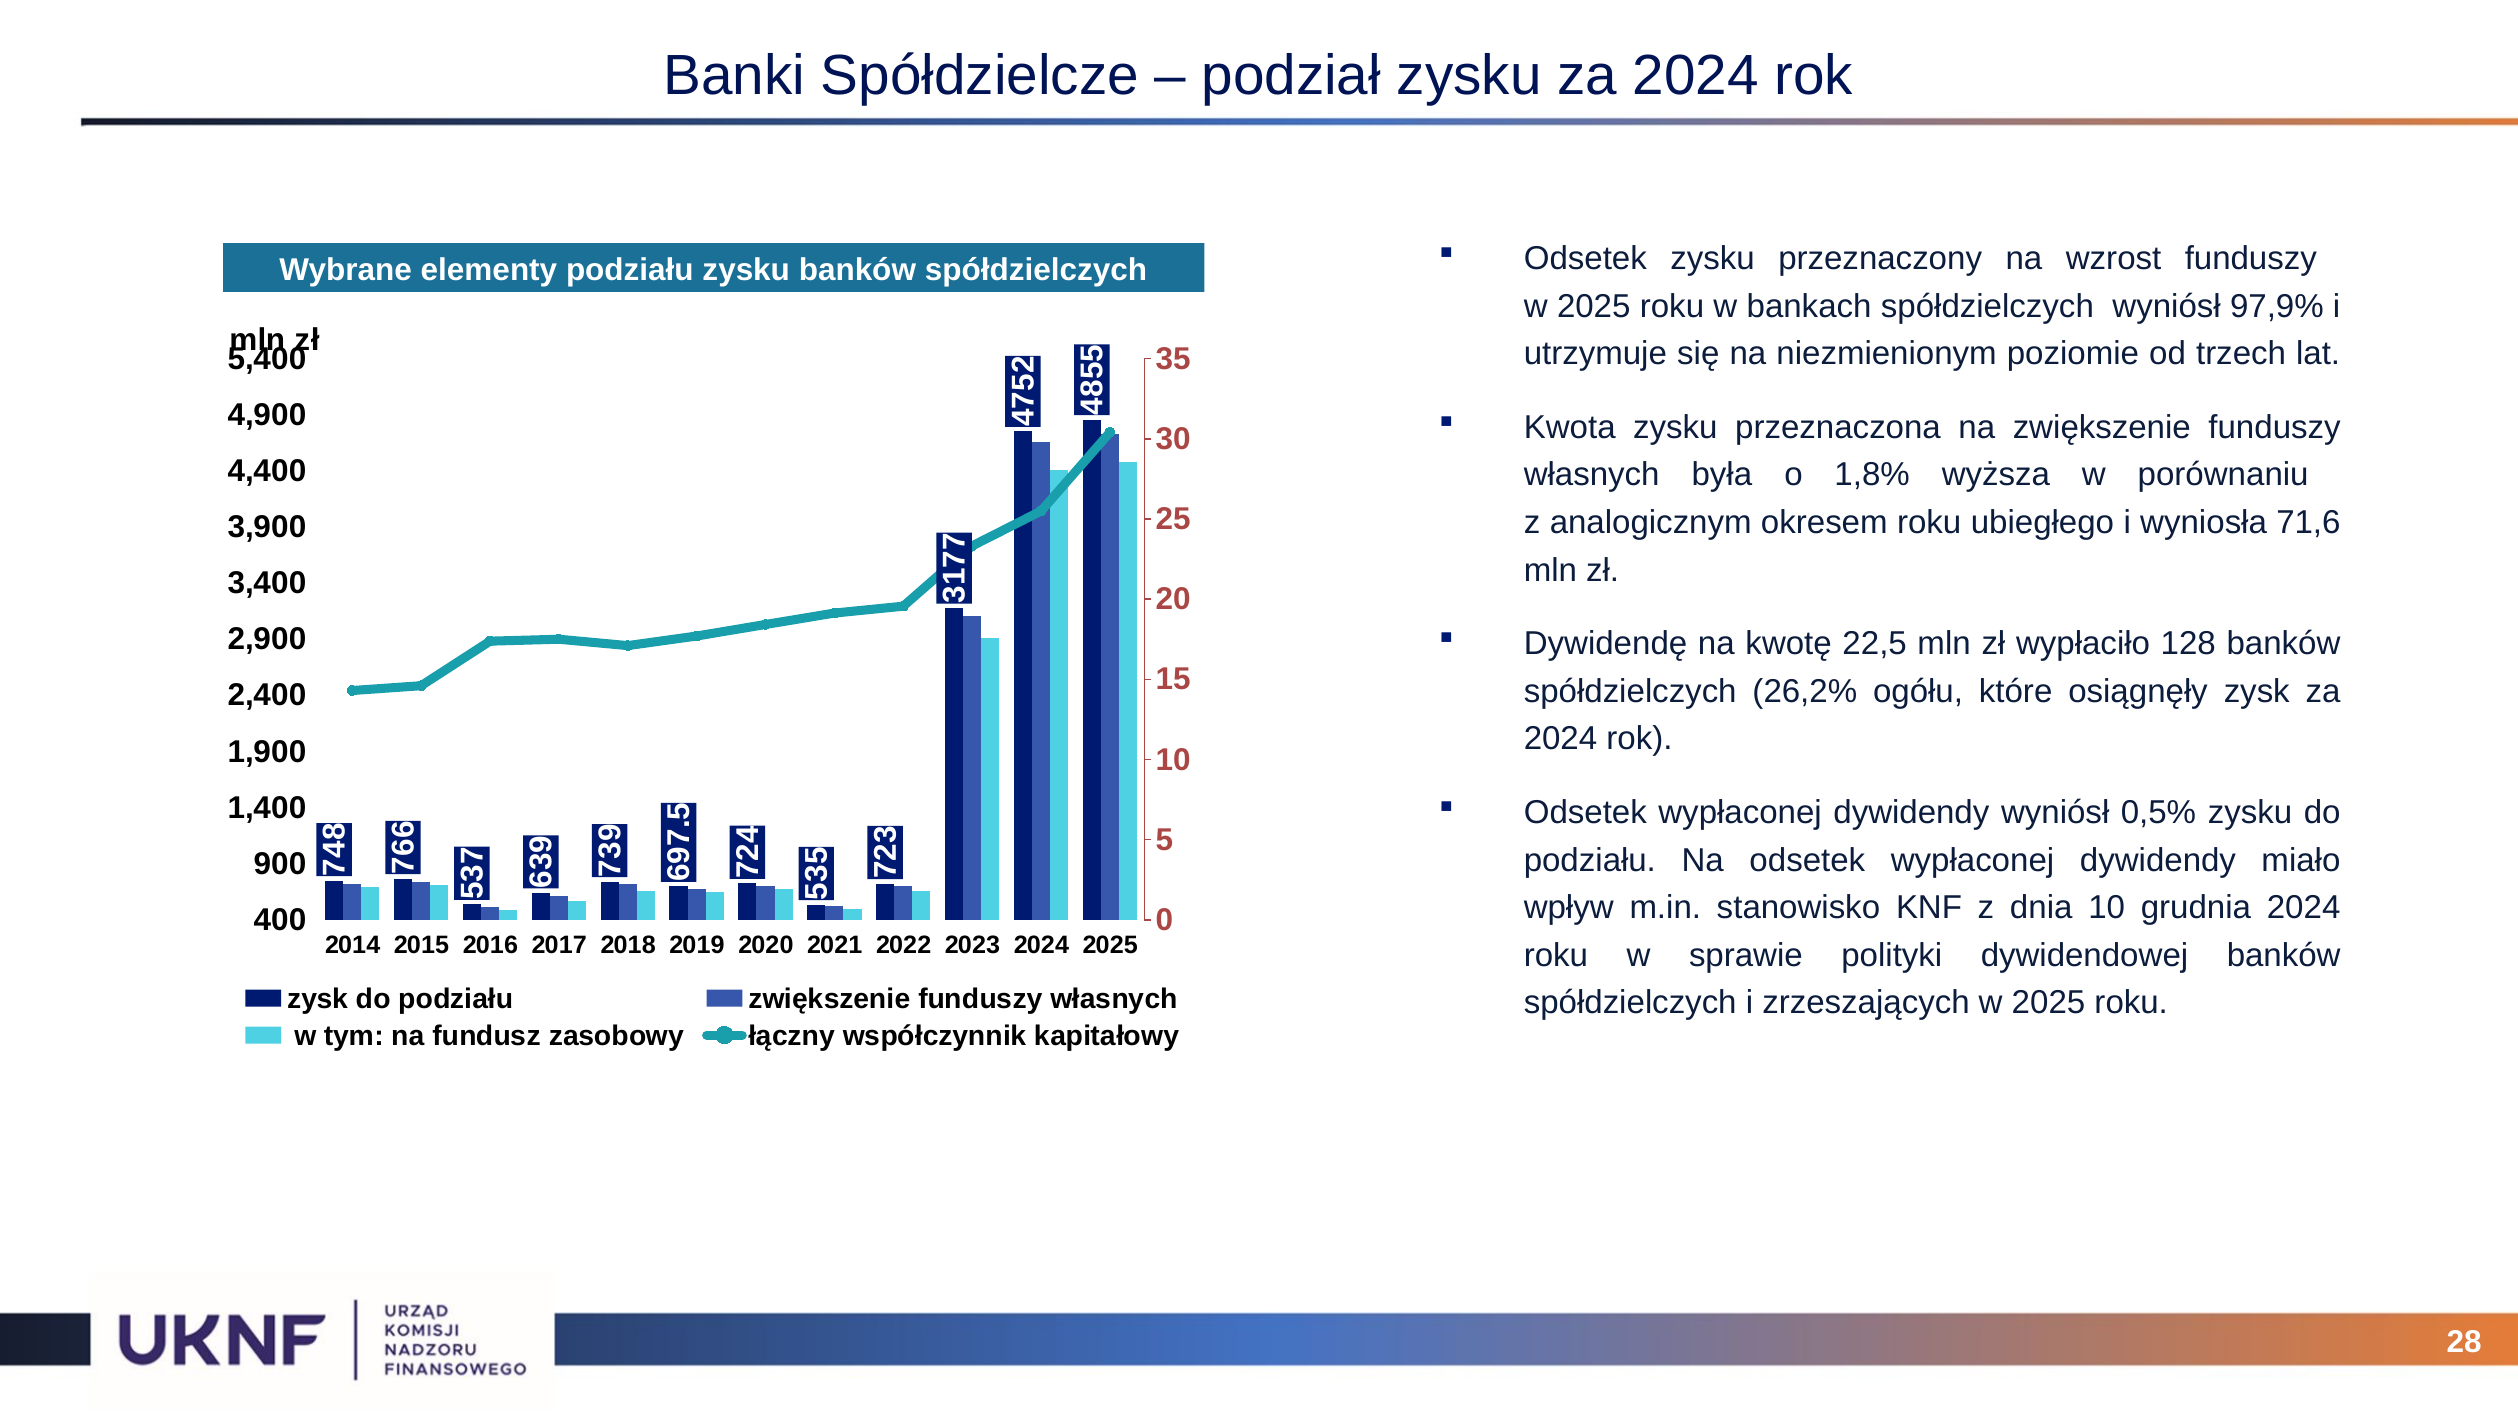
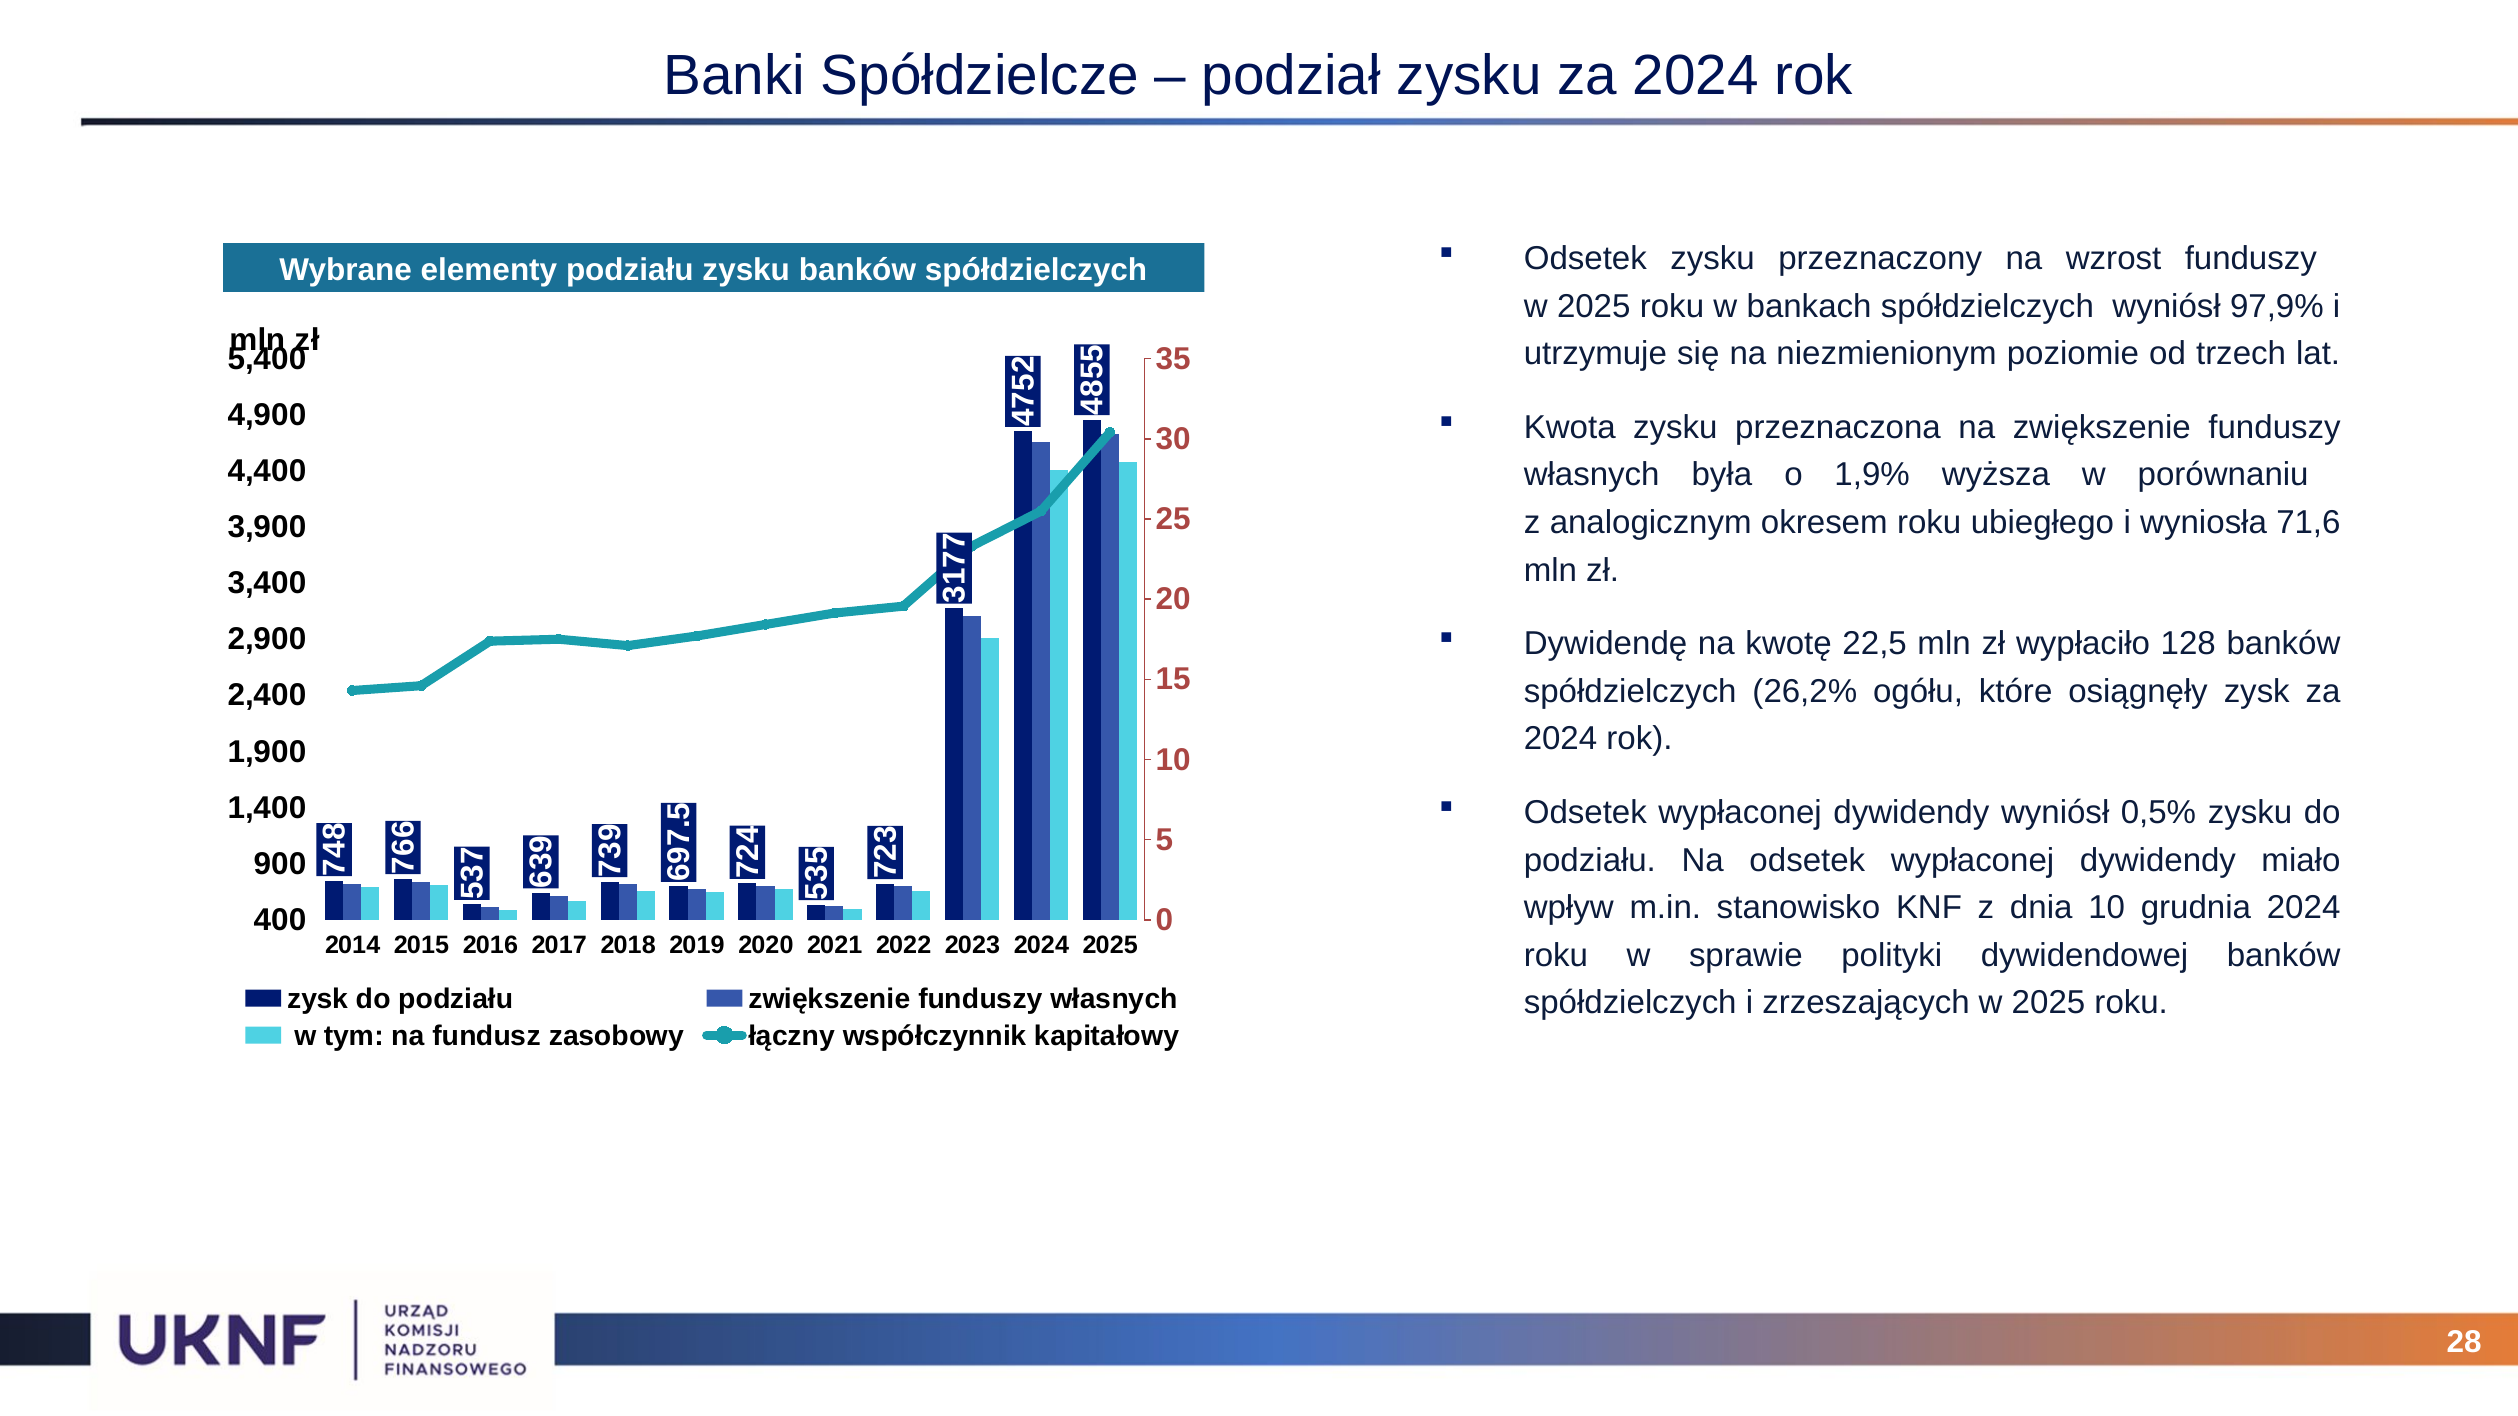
1,8%: 1,8% -> 1,9%
